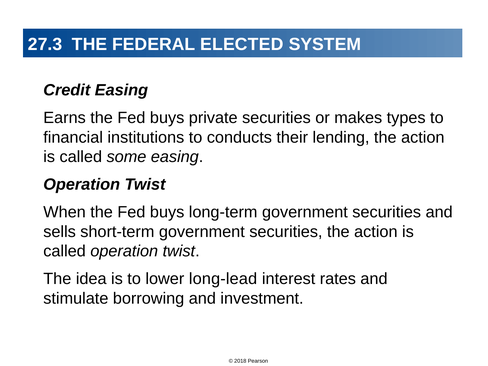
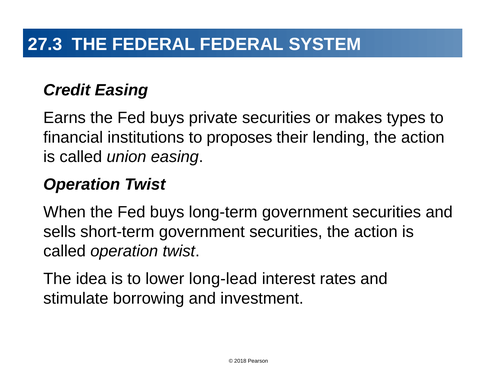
FEDERAL ELECTED: ELECTED -> FEDERAL
conducts: conducts -> proposes
some: some -> union
